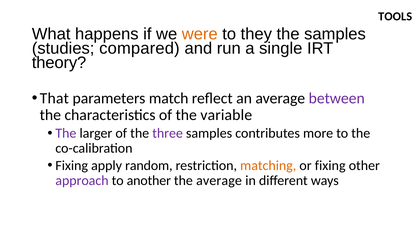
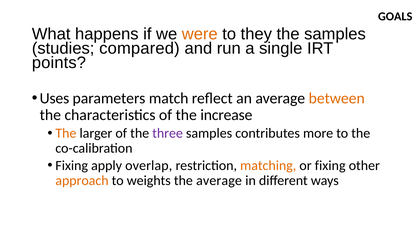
TOOLS: TOOLS -> GOALS
theory: theory -> points
That: That -> Uses
between colour: purple -> orange
variable: variable -> increase
The at (66, 133) colour: purple -> orange
random: random -> overlap
approach colour: purple -> orange
another: another -> weights
